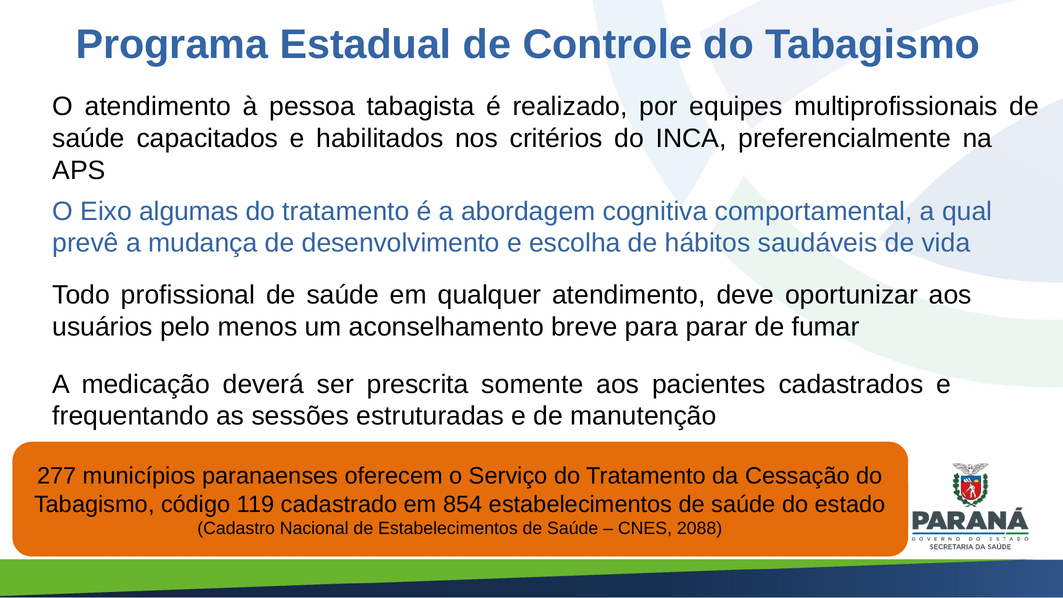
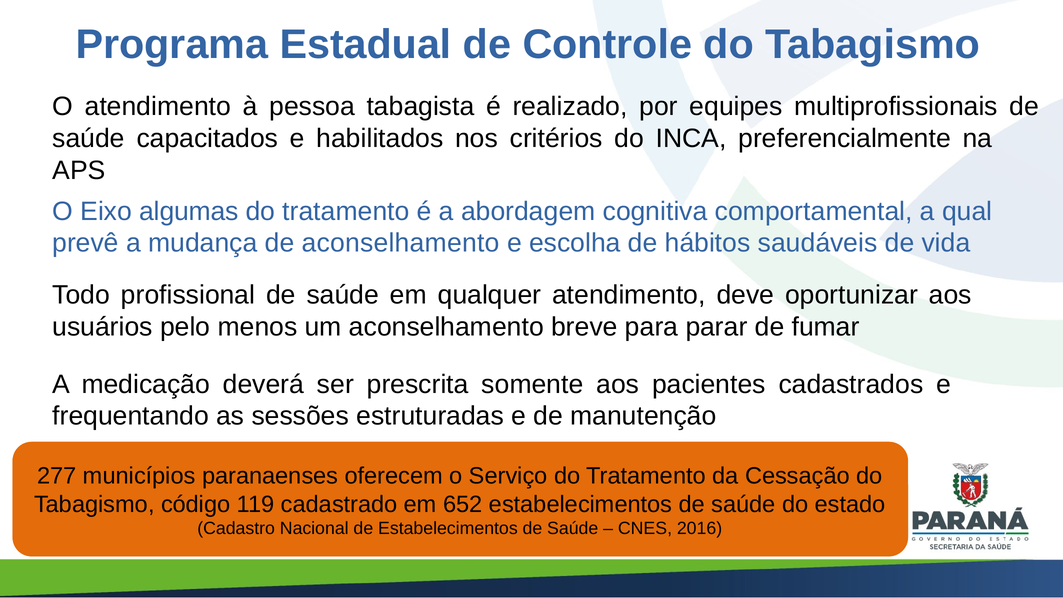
de desenvolvimento: desenvolvimento -> aconselhamento
854: 854 -> 652
2088: 2088 -> 2016
